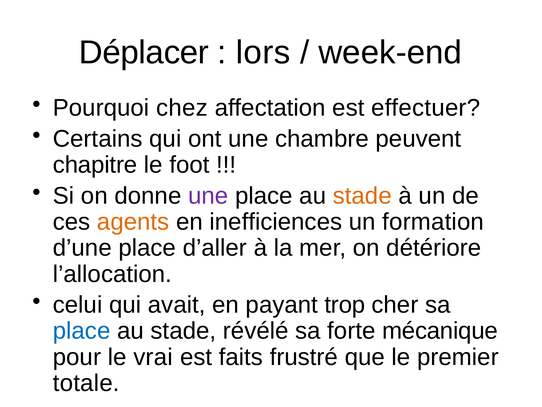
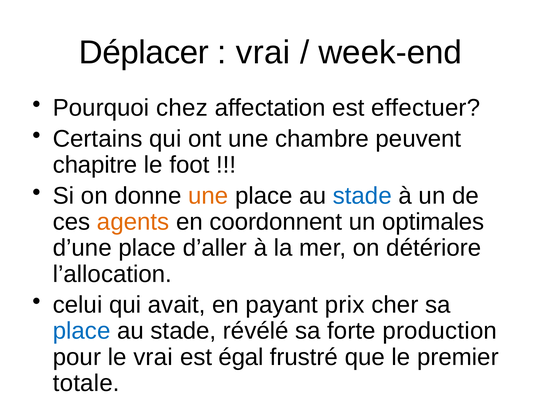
lors at (263, 52): lors -> vrai
une at (208, 196) colour: purple -> orange
stade at (362, 196) colour: orange -> blue
inefficiences: inefficiences -> coordonnent
formation: formation -> optimales
trop: trop -> prix
mécanique: mécanique -> production
faits: faits -> égal
